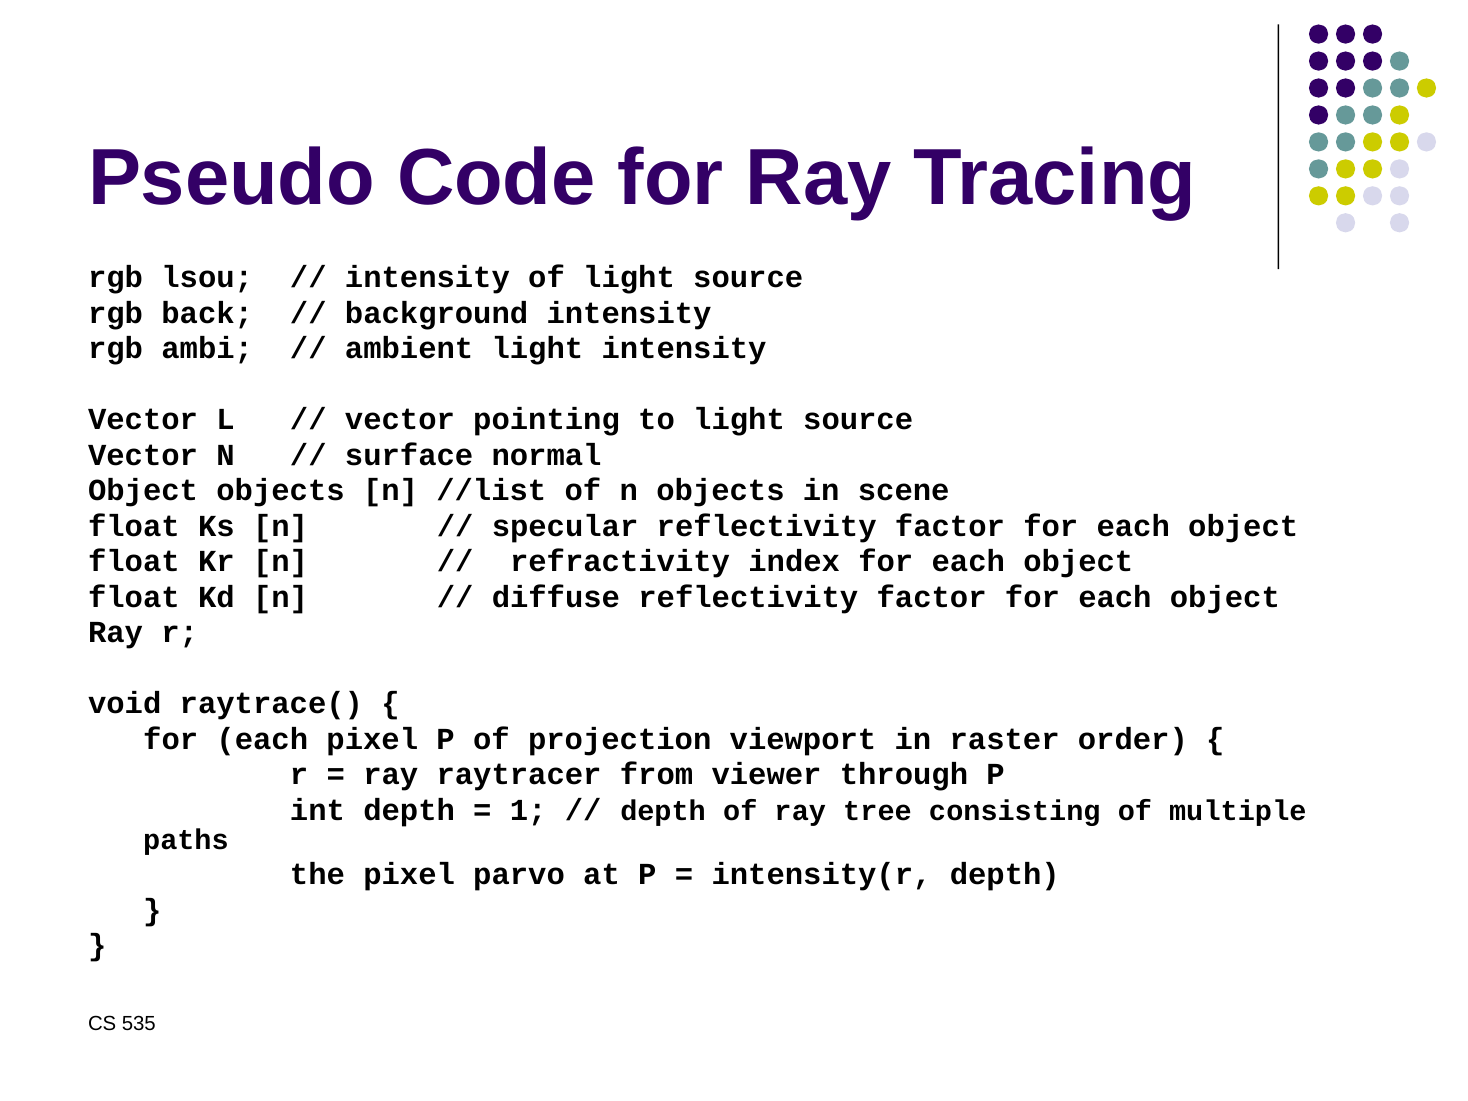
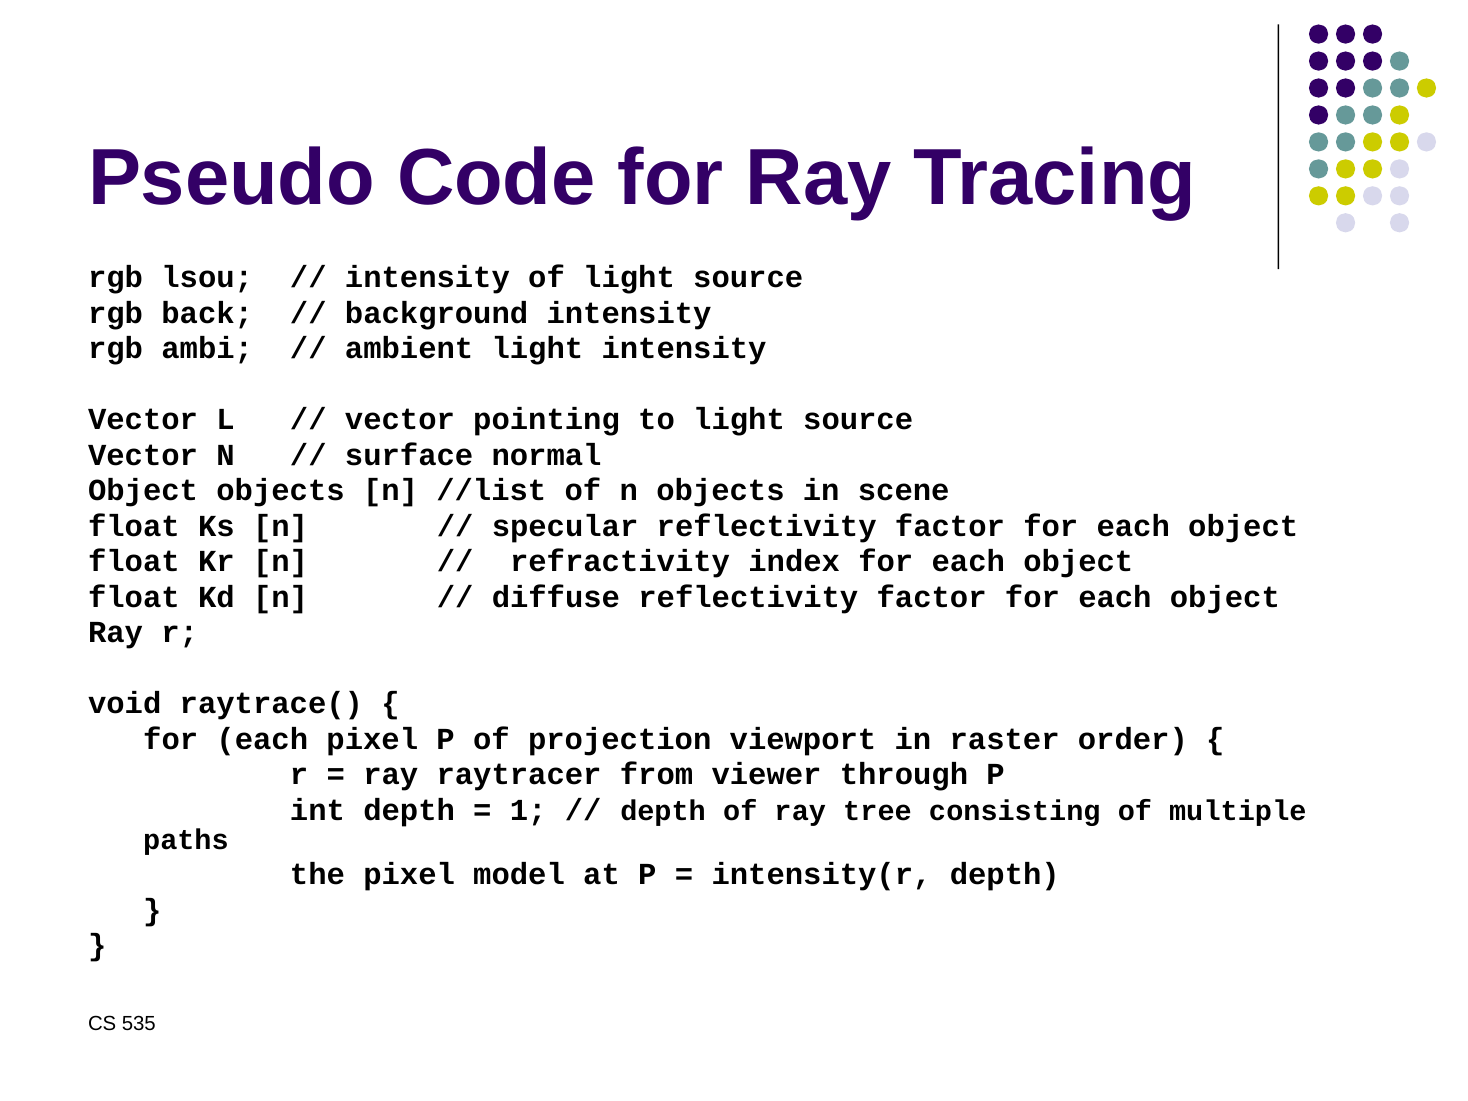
parvo: parvo -> model
